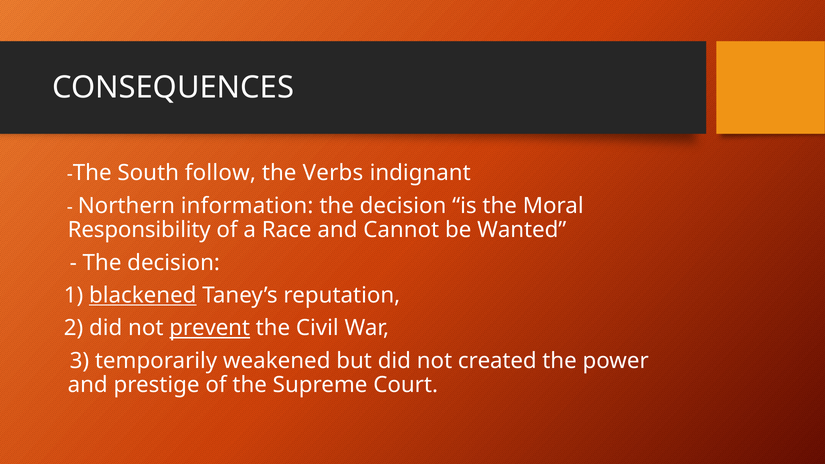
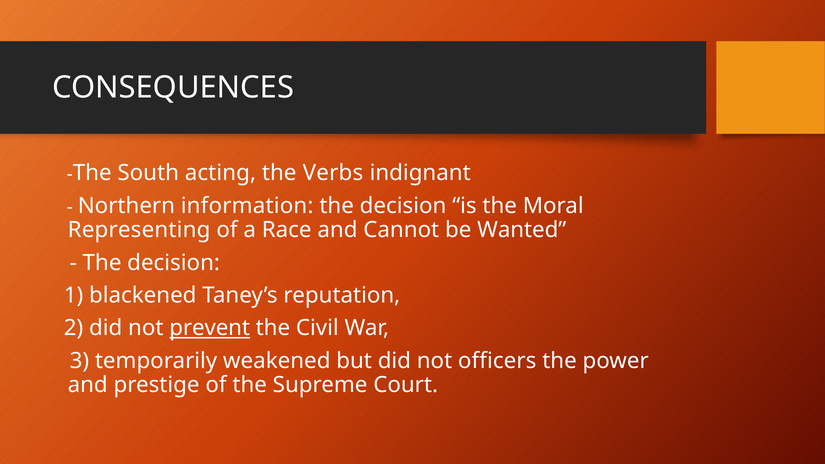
follow: follow -> acting
Responsibility: Responsibility -> Representing
blackened underline: present -> none
created: created -> officers
